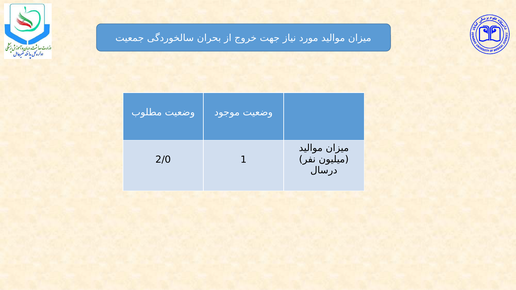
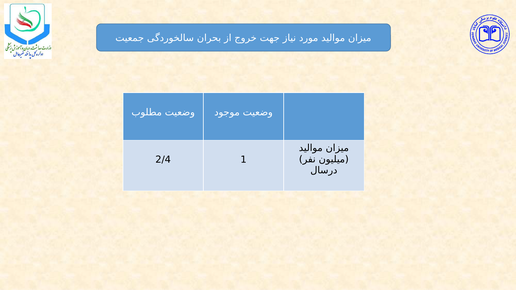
2/0: 2/0 -> 2/4
